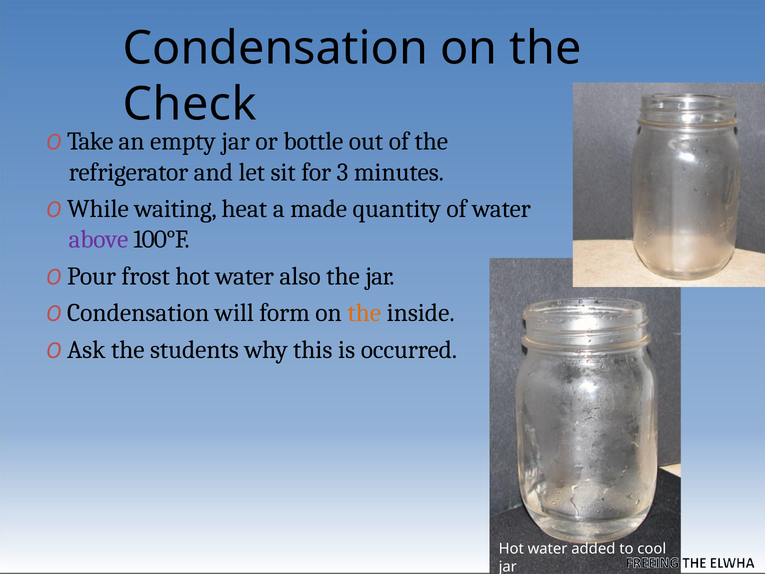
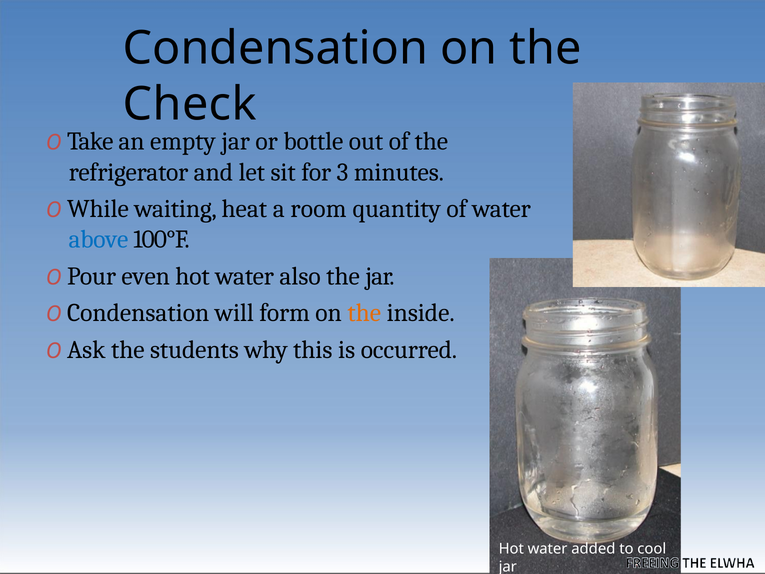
made: made -> room
above colour: purple -> blue
frost: frost -> even
